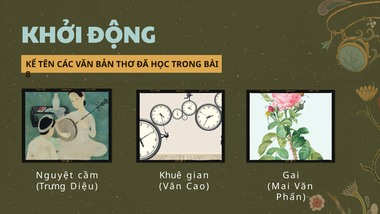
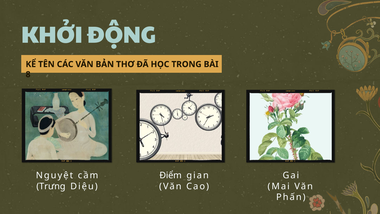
Khuê: Khuê -> Điểm
